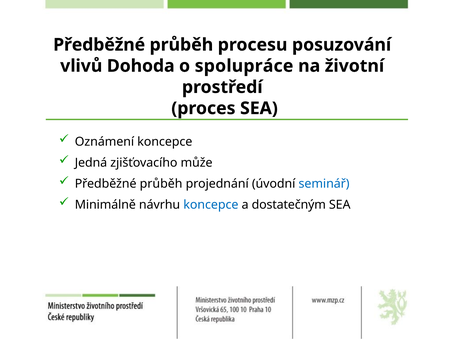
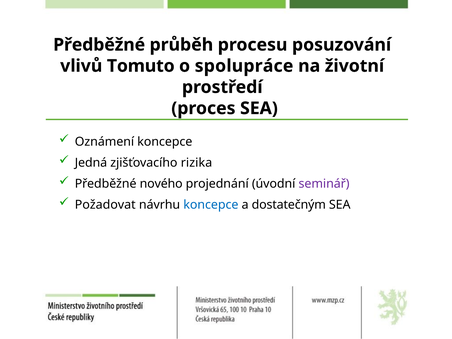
Dohoda: Dohoda -> Tomuto
může: může -> rizika
průběh at (161, 184): průběh -> nového
seminář colour: blue -> purple
Minimálně: Minimálně -> Požadovat
